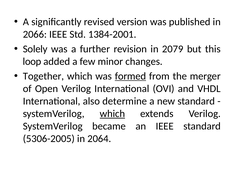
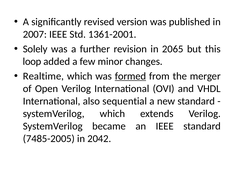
2066: 2066 -> 2007
1384-2001: 1384-2001 -> 1361-2001
2079: 2079 -> 2065
Together: Together -> Realtime
determine: determine -> sequential
which at (112, 114) underline: present -> none
5306-2005: 5306-2005 -> 7485-2005
2064: 2064 -> 2042
